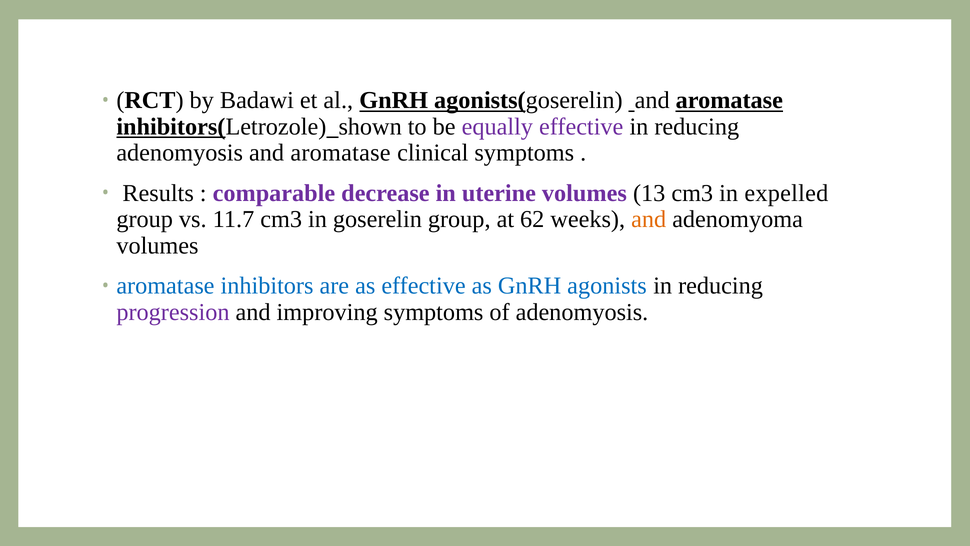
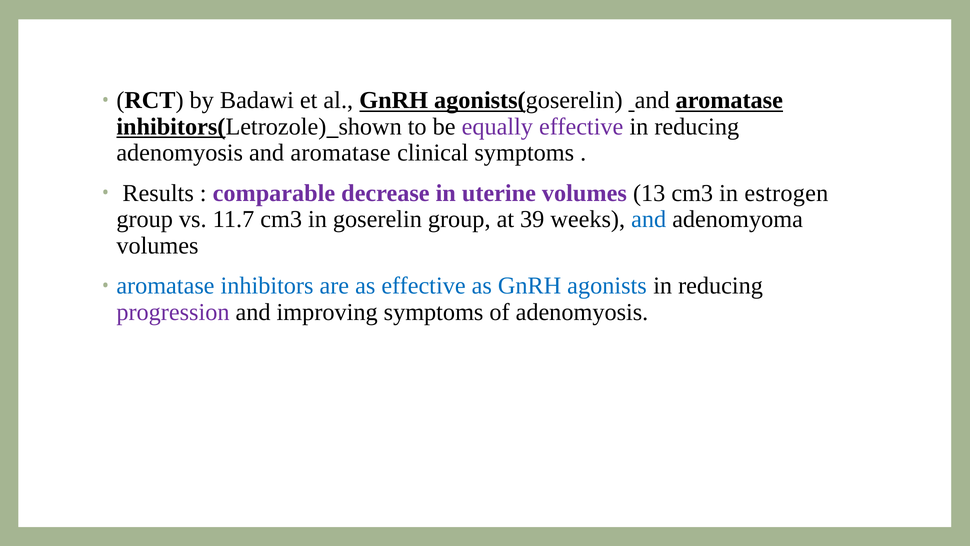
expelled: expelled -> estrogen
62: 62 -> 39
and at (649, 219) colour: orange -> blue
